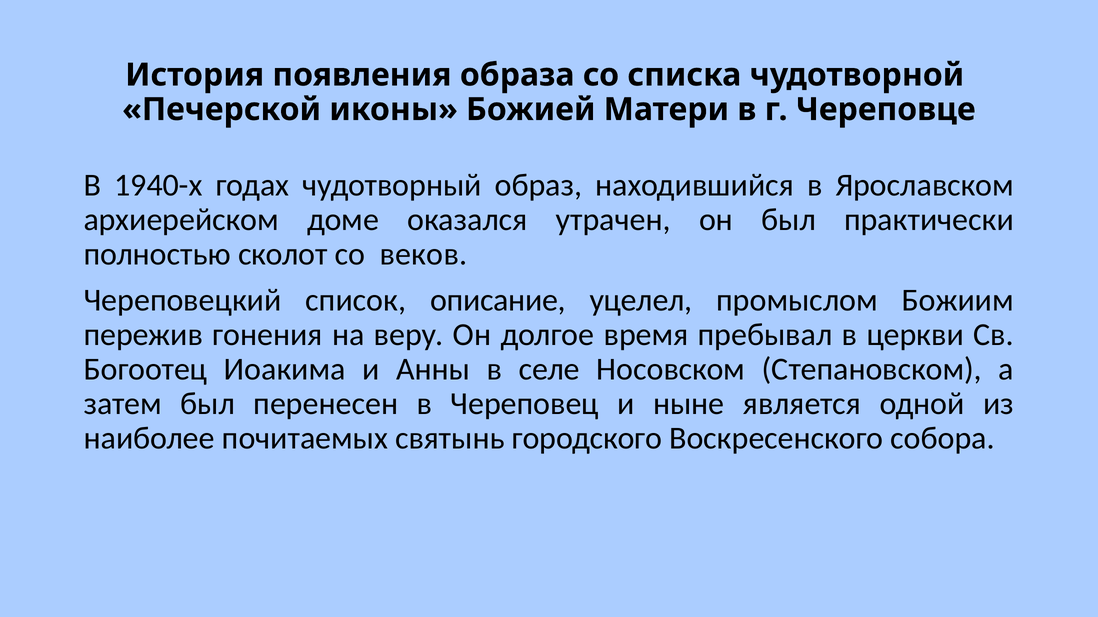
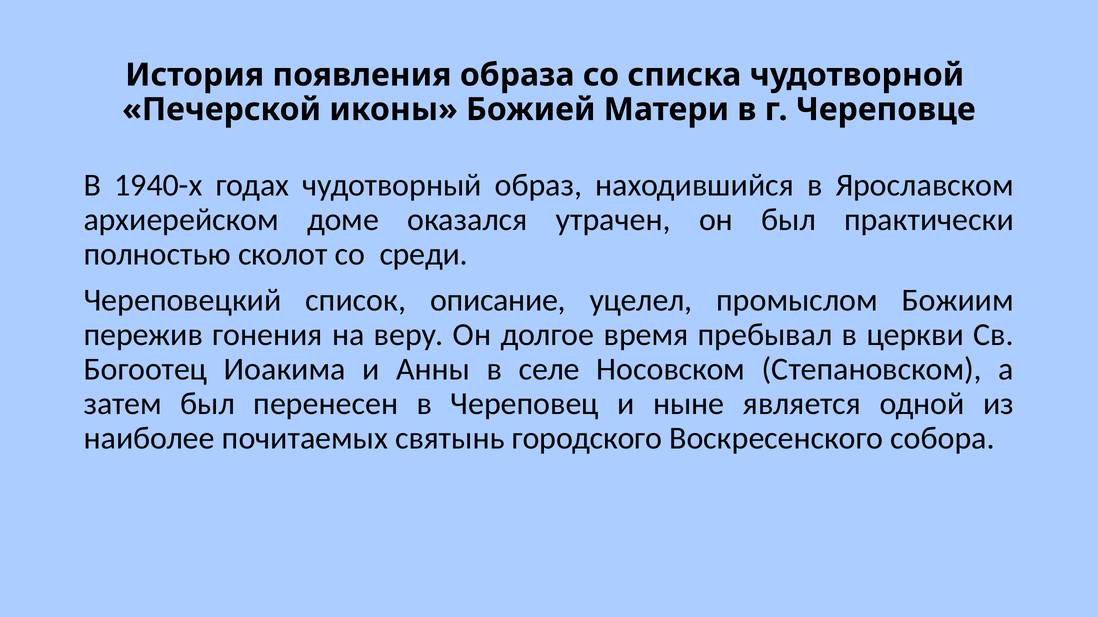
веков: веков -> среди
